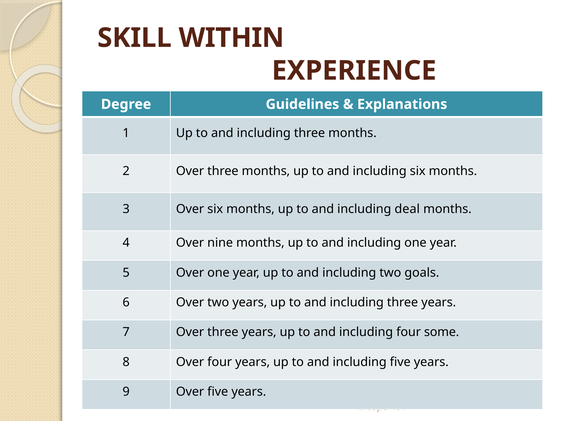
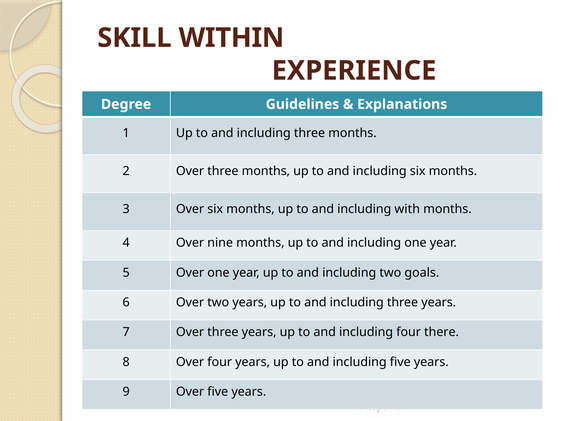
deal: deal -> with
some: some -> there
